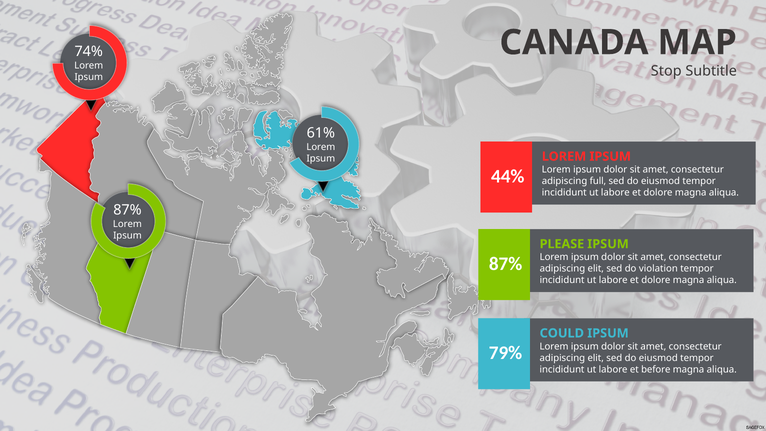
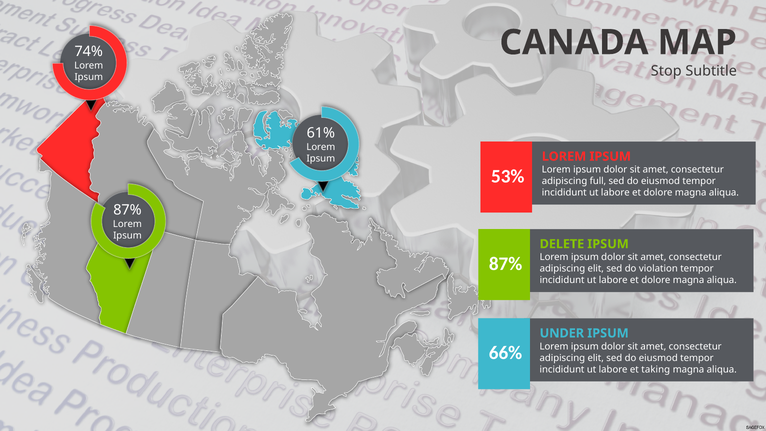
44%: 44% -> 53%
PLEASE: PLEASE -> DELETE
COULD: COULD -> UNDER
79%: 79% -> 66%
before: before -> taking
